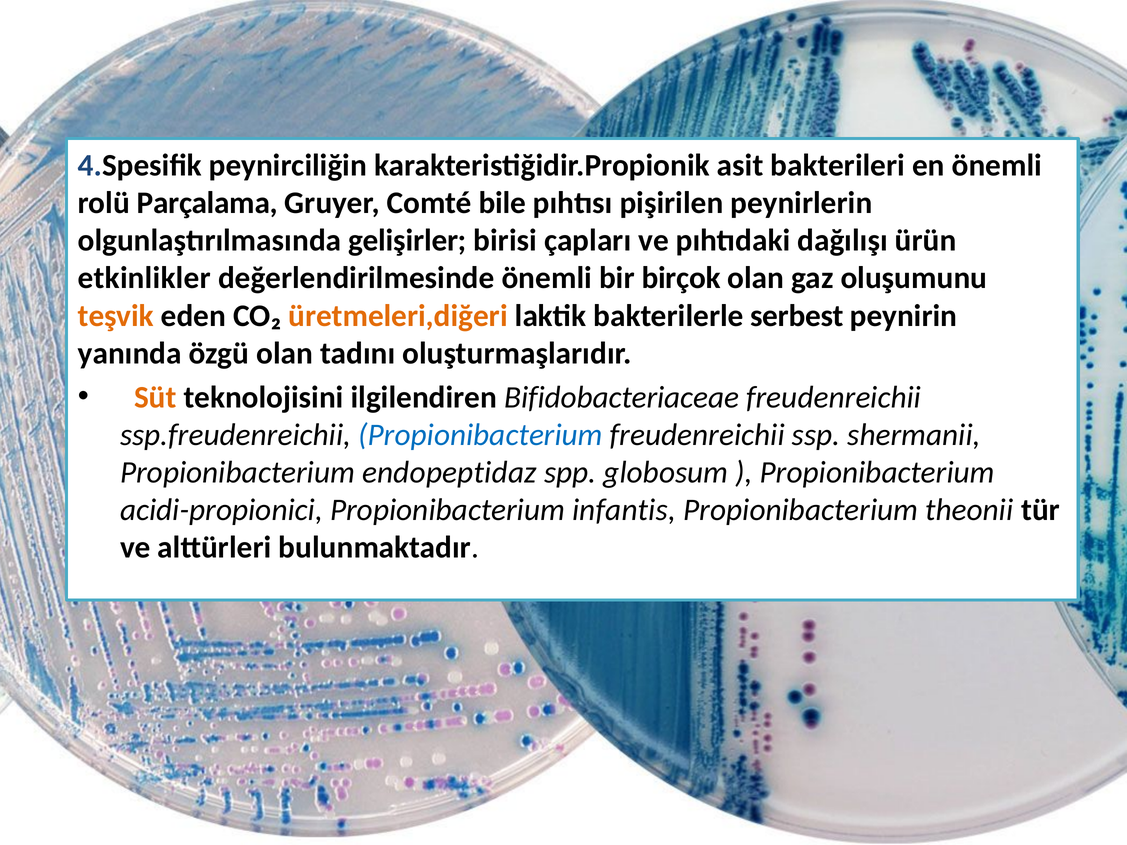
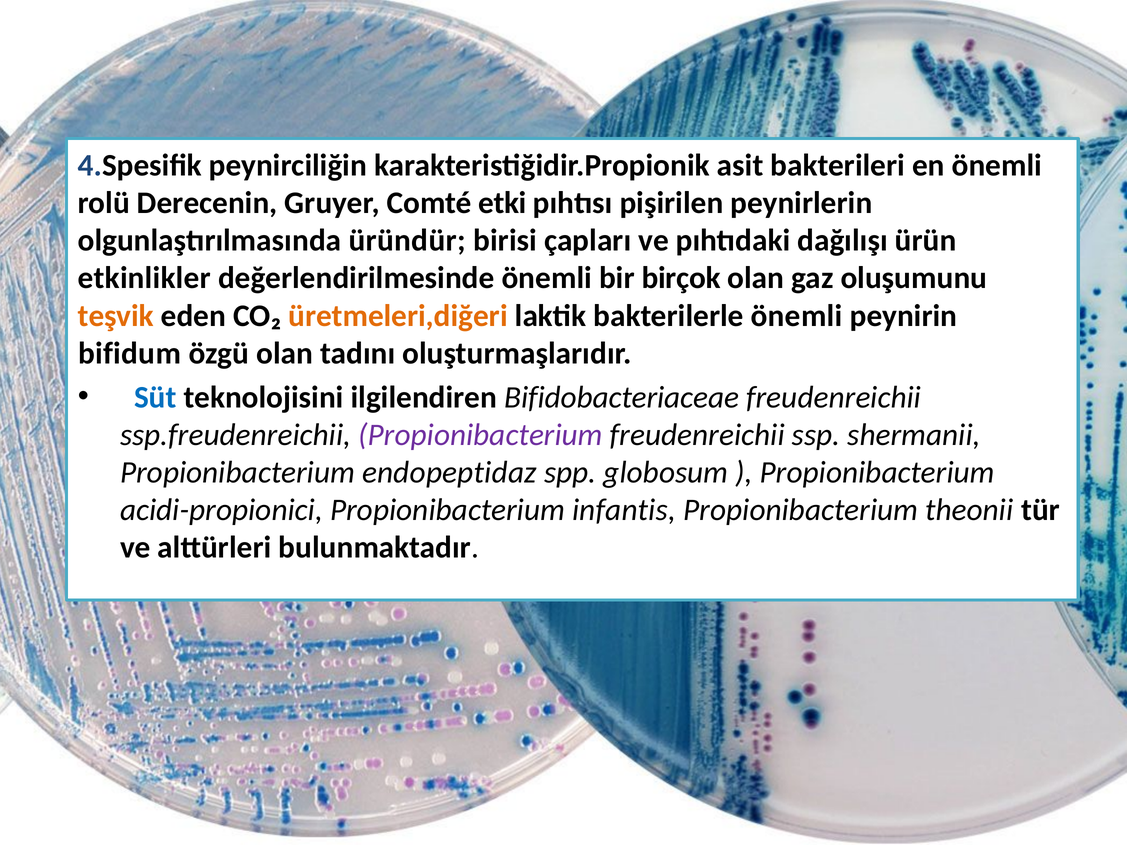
Parçalama: Parçalama -> Derecenin
bile: bile -> etki
gelişirler: gelişirler -> üründür
bakterilerle serbest: serbest -> önemli
yanında: yanında -> bifidum
Süt colour: orange -> blue
Propionibacterium at (481, 435) colour: blue -> purple
